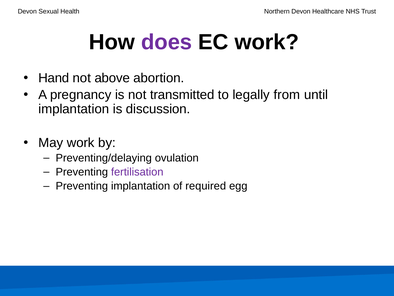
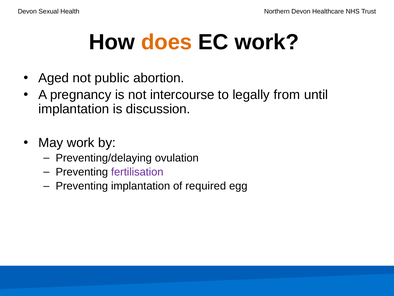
does colour: purple -> orange
Hand: Hand -> Aged
above: above -> public
transmitted: transmitted -> intercourse
